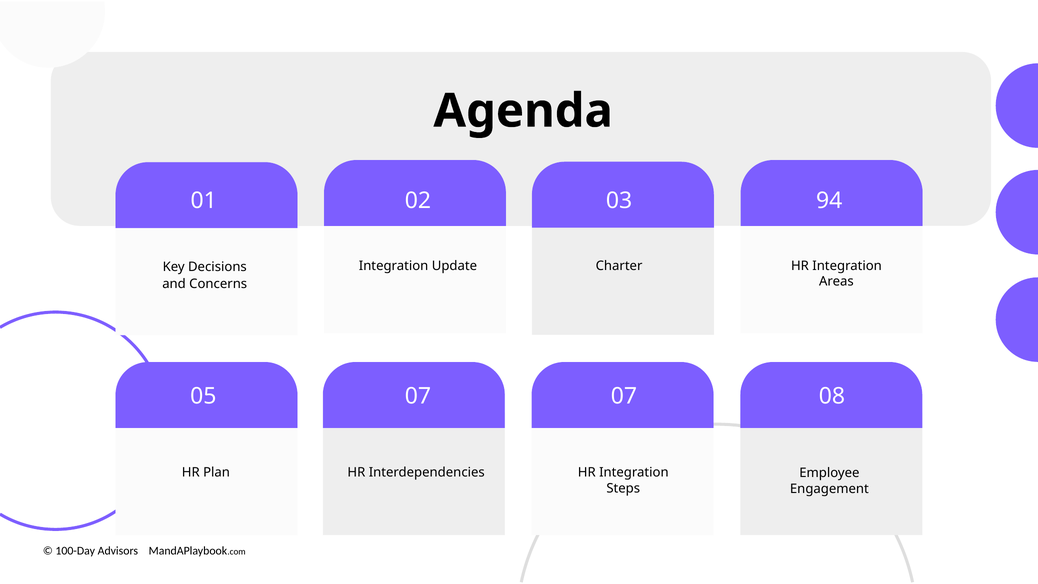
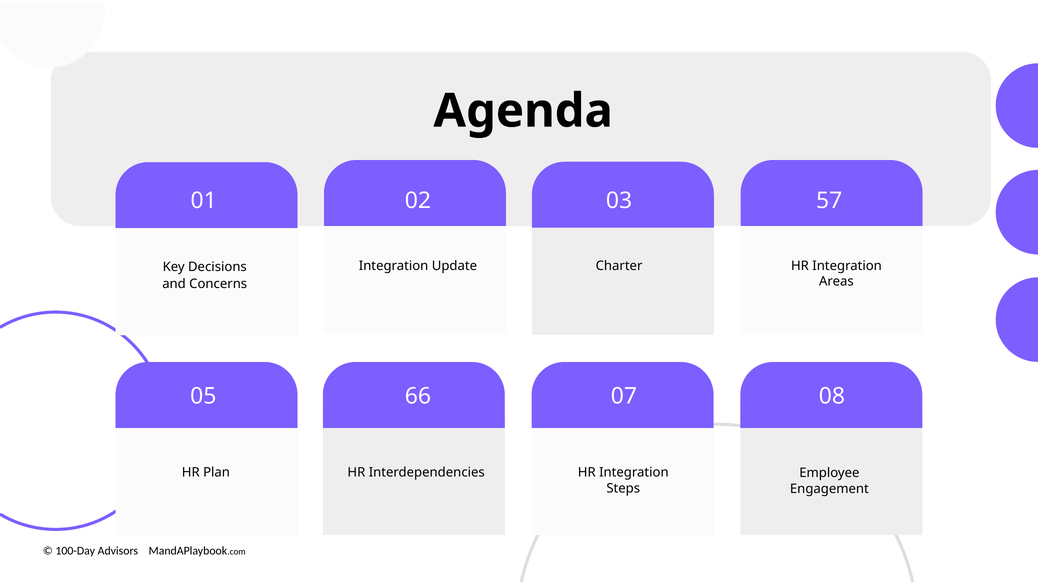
94: 94 -> 57
05 07: 07 -> 66
